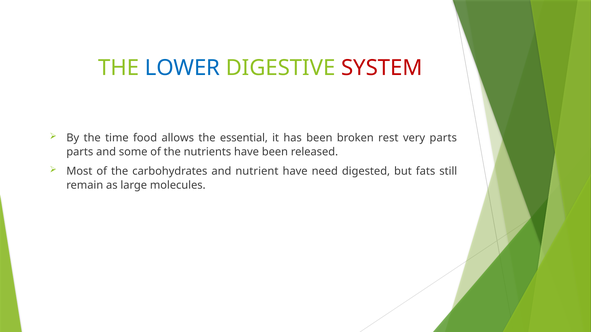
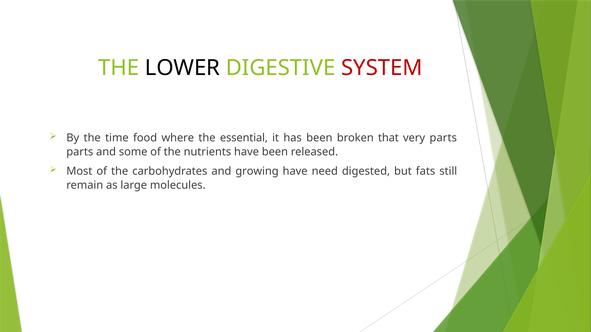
LOWER colour: blue -> black
allows: allows -> where
rest: rest -> that
nutrient: nutrient -> growing
